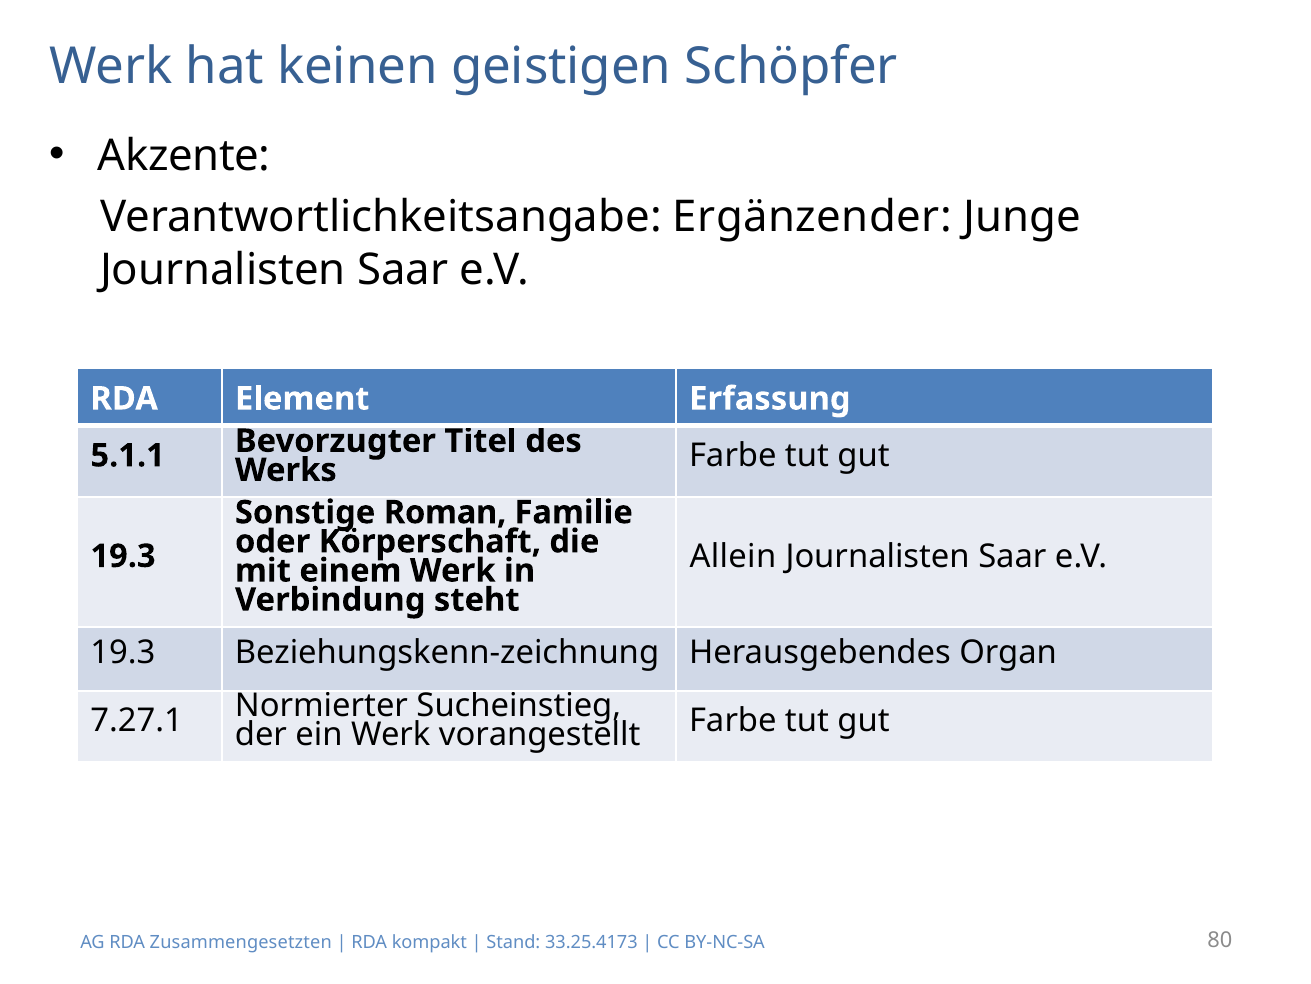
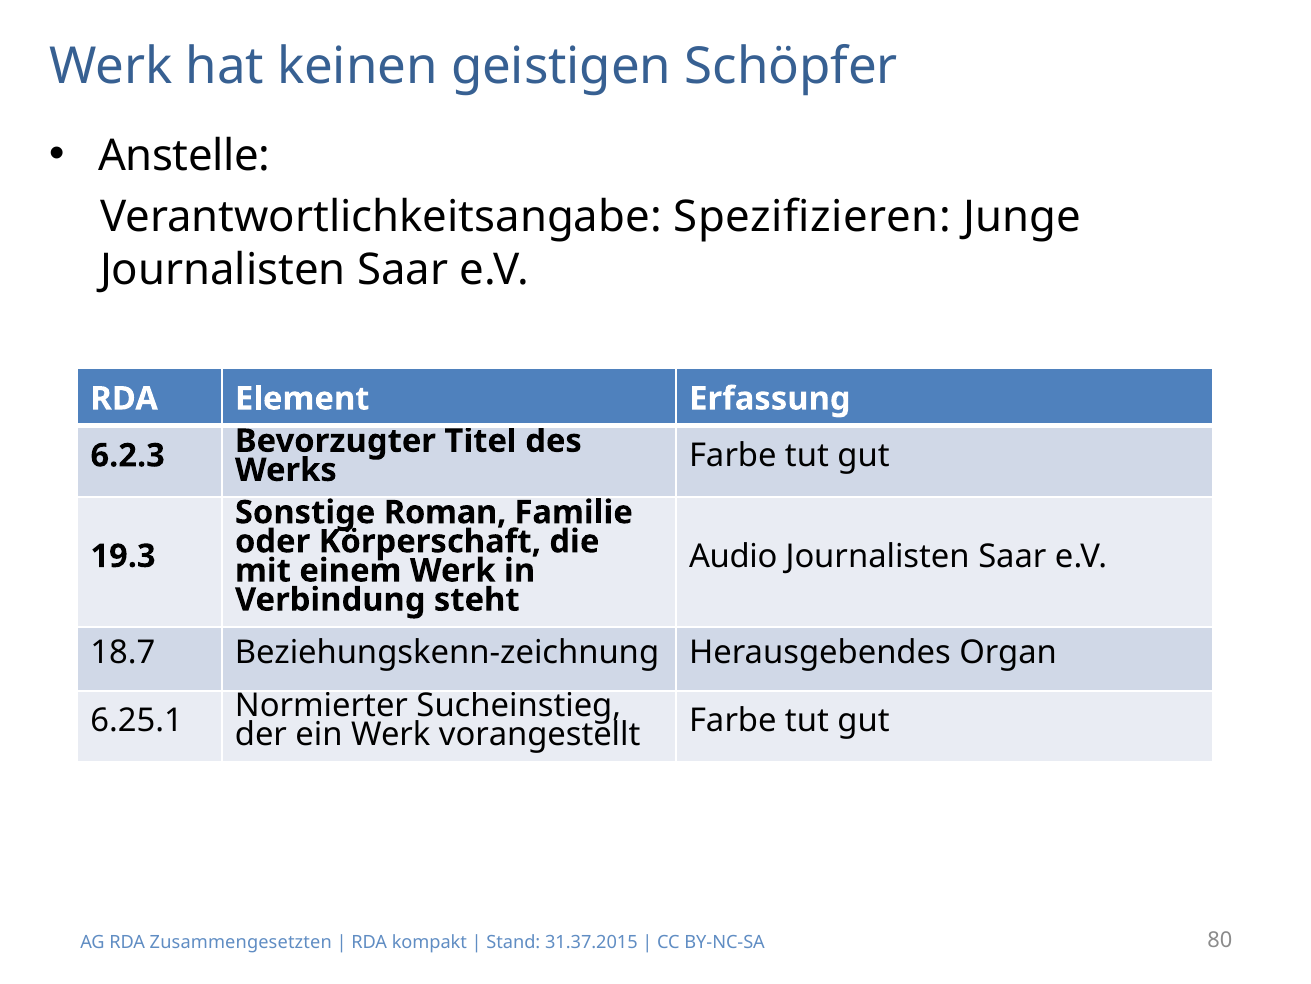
Akzente: Akzente -> Anstelle
Ergänzender: Ergänzender -> Spezifizieren
5.1.1: 5.1.1 -> 6.2.3
Allein: Allein -> Audio
19.3 at (123, 652): 19.3 -> 18.7
7.27.1: 7.27.1 -> 6.25.1
33.25.4173: 33.25.4173 -> 31.37.2015
